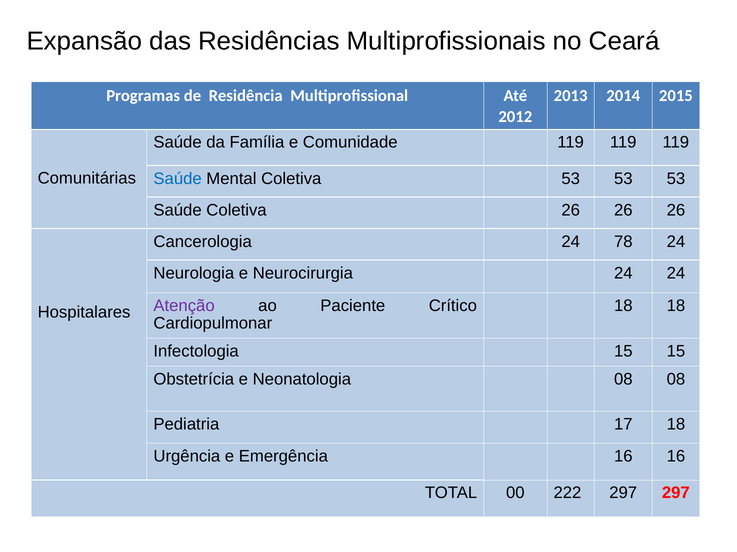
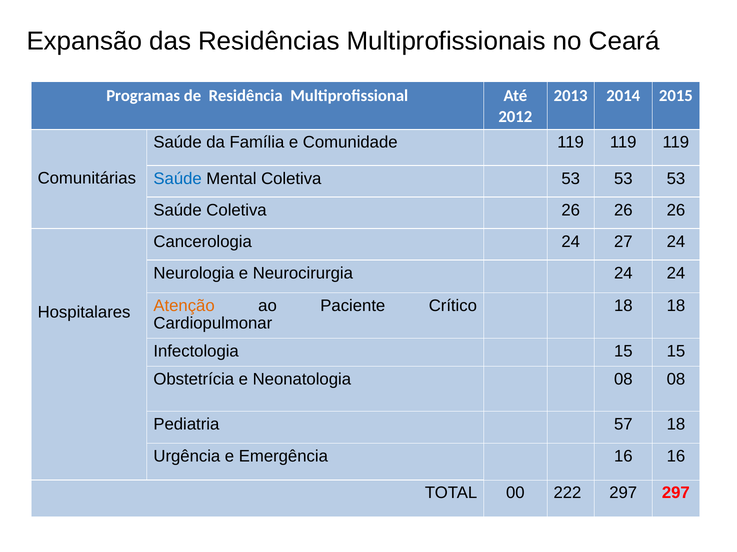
78: 78 -> 27
Atenção colour: purple -> orange
17: 17 -> 57
